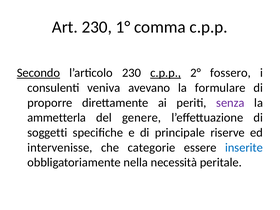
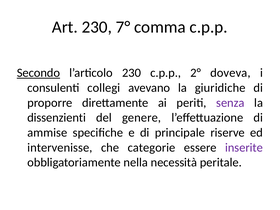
1°: 1° -> 7°
c.p.p at (166, 73) underline: present -> none
fossero: fossero -> doveva
veniva: veniva -> collegi
formulare: formulare -> giuridiche
ammetterla: ammetterla -> dissenzienti
soggetti: soggetti -> ammise
inserite colour: blue -> purple
